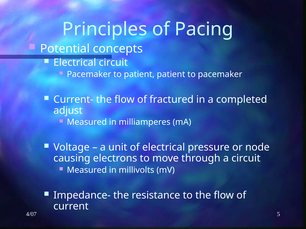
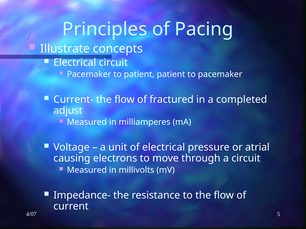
Potential: Potential -> Illustrate
node: node -> atrial
